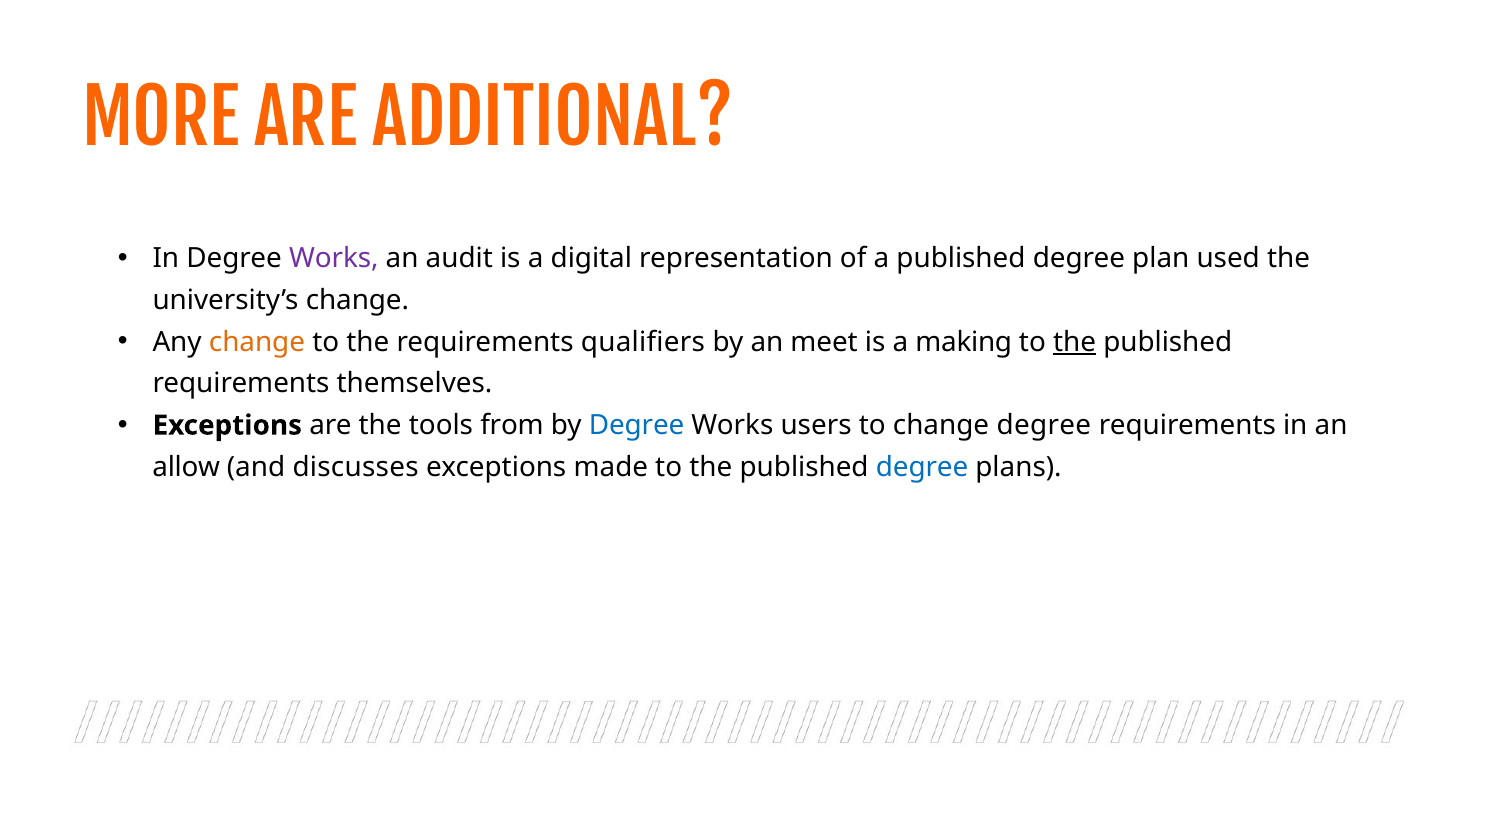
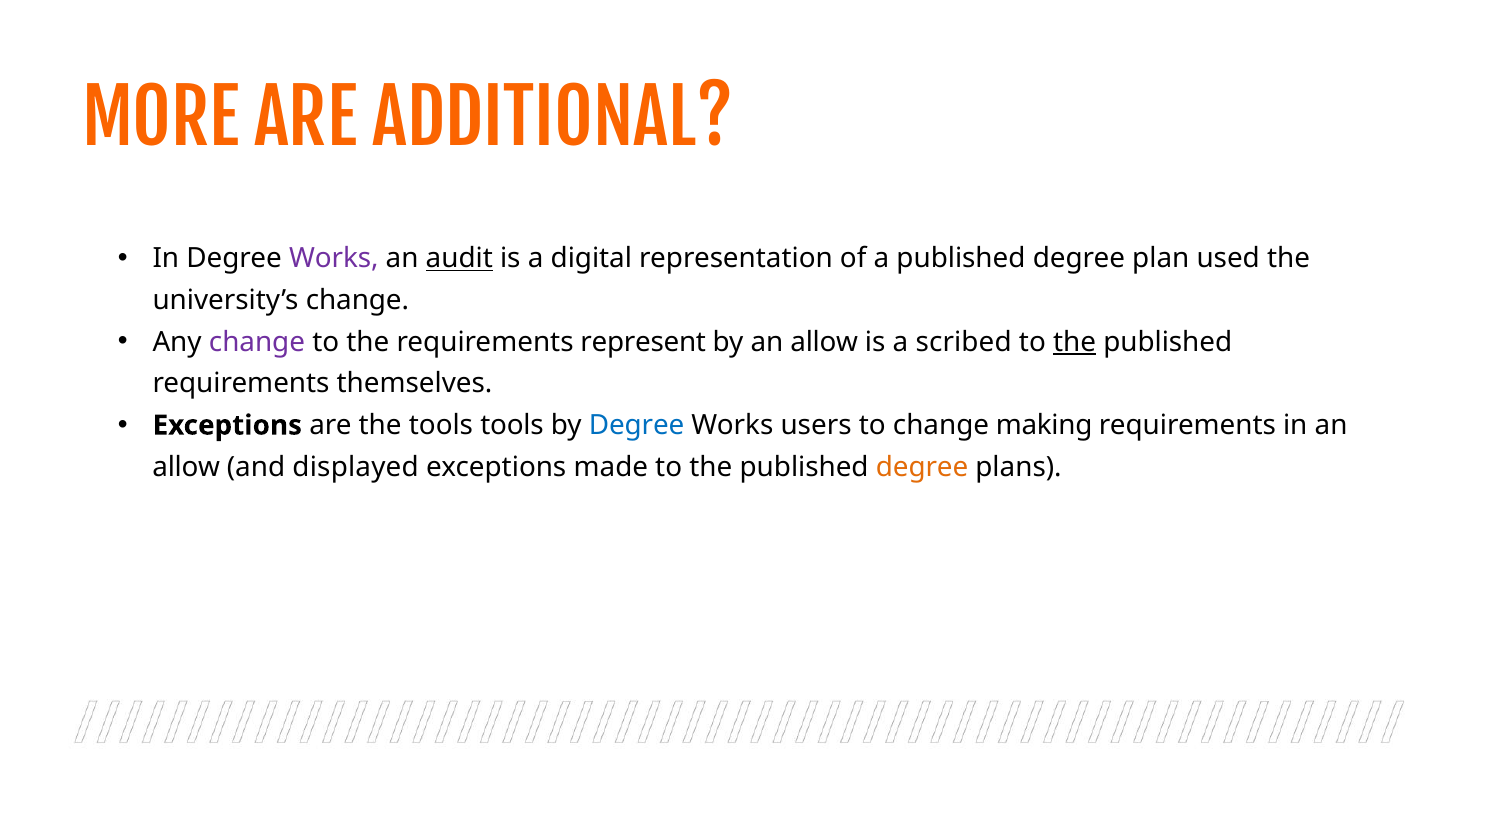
audit underline: none -> present
change at (257, 342) colour: orange -> purple
qualifiers: qualifiers -> represent
by an meet: meet -> allow
making: making -> scribed
tools from: from -> tools
change degree: degree -> making
discusses: discusses -> displayed
degree at (922, 467) colour: blue -> orange
